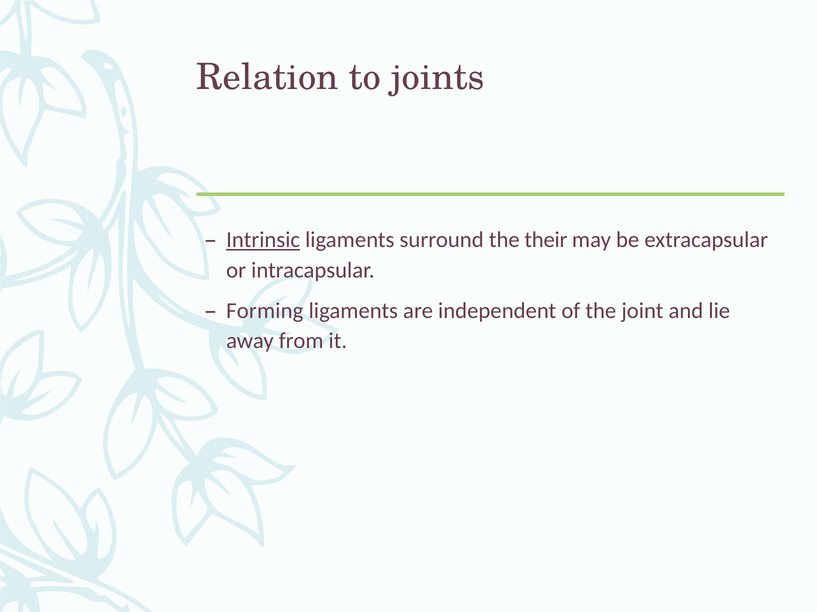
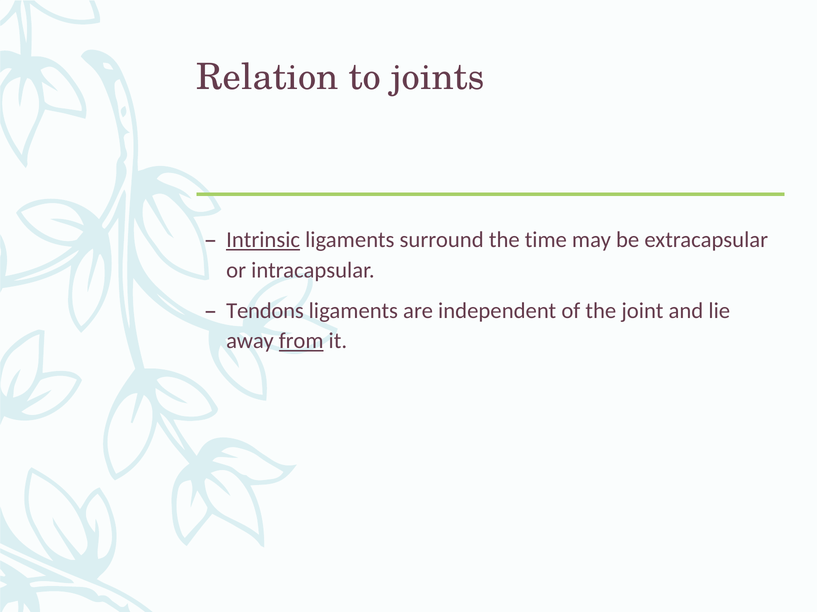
their: their -> time
Forming: Forming -> Tendons
from underline: none -> present
